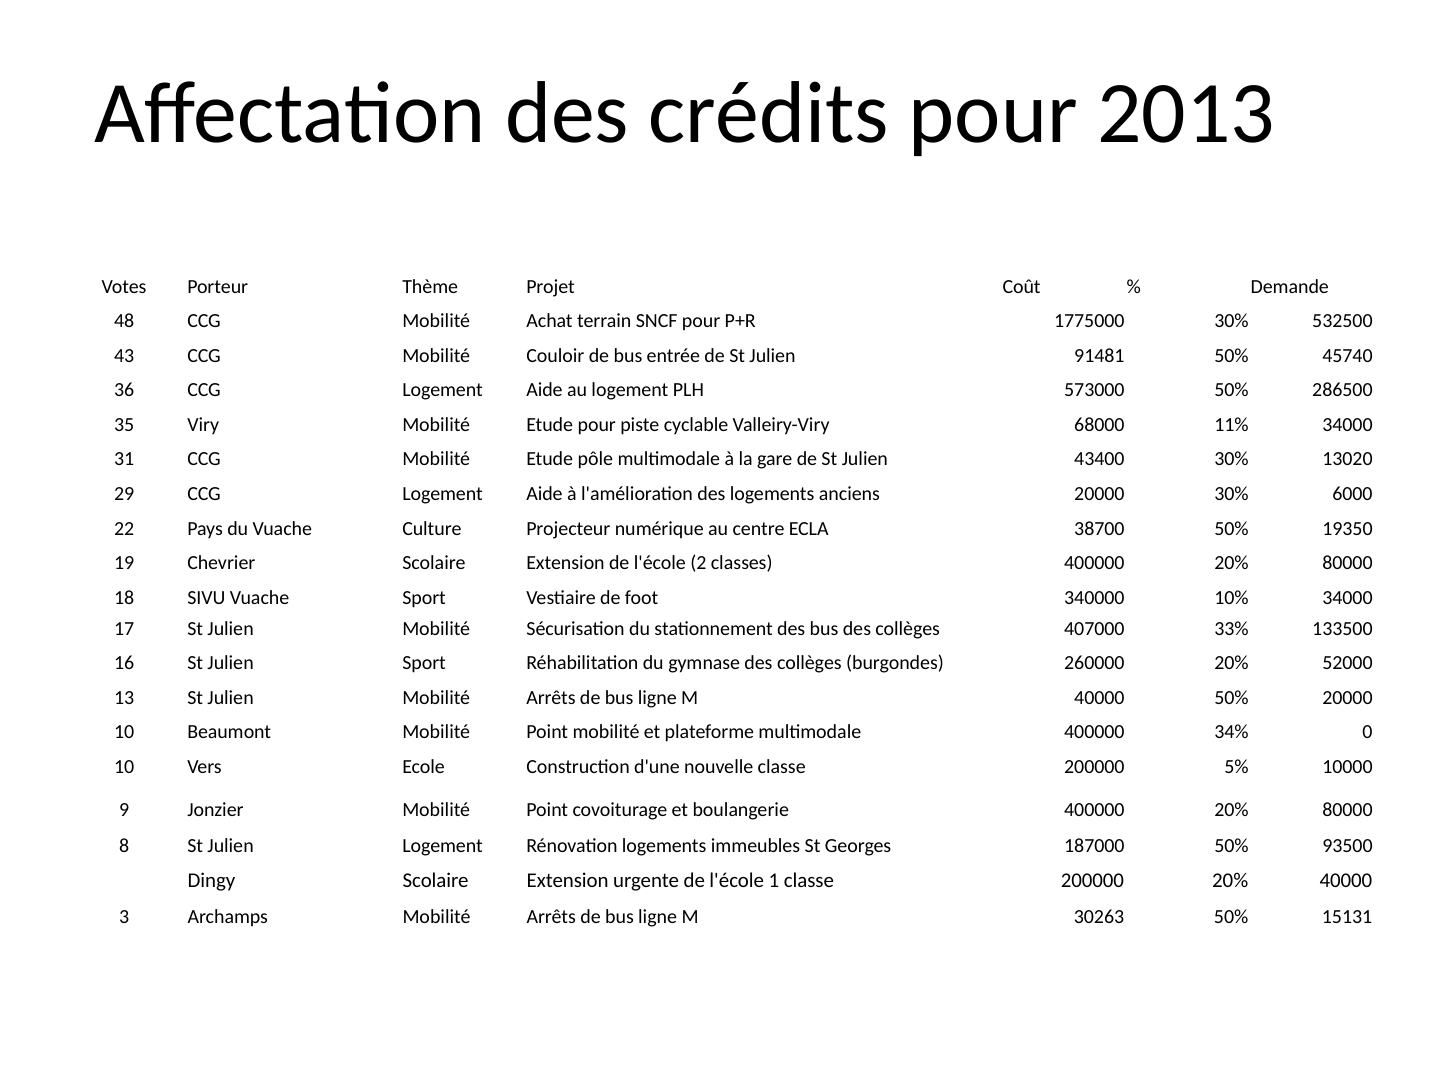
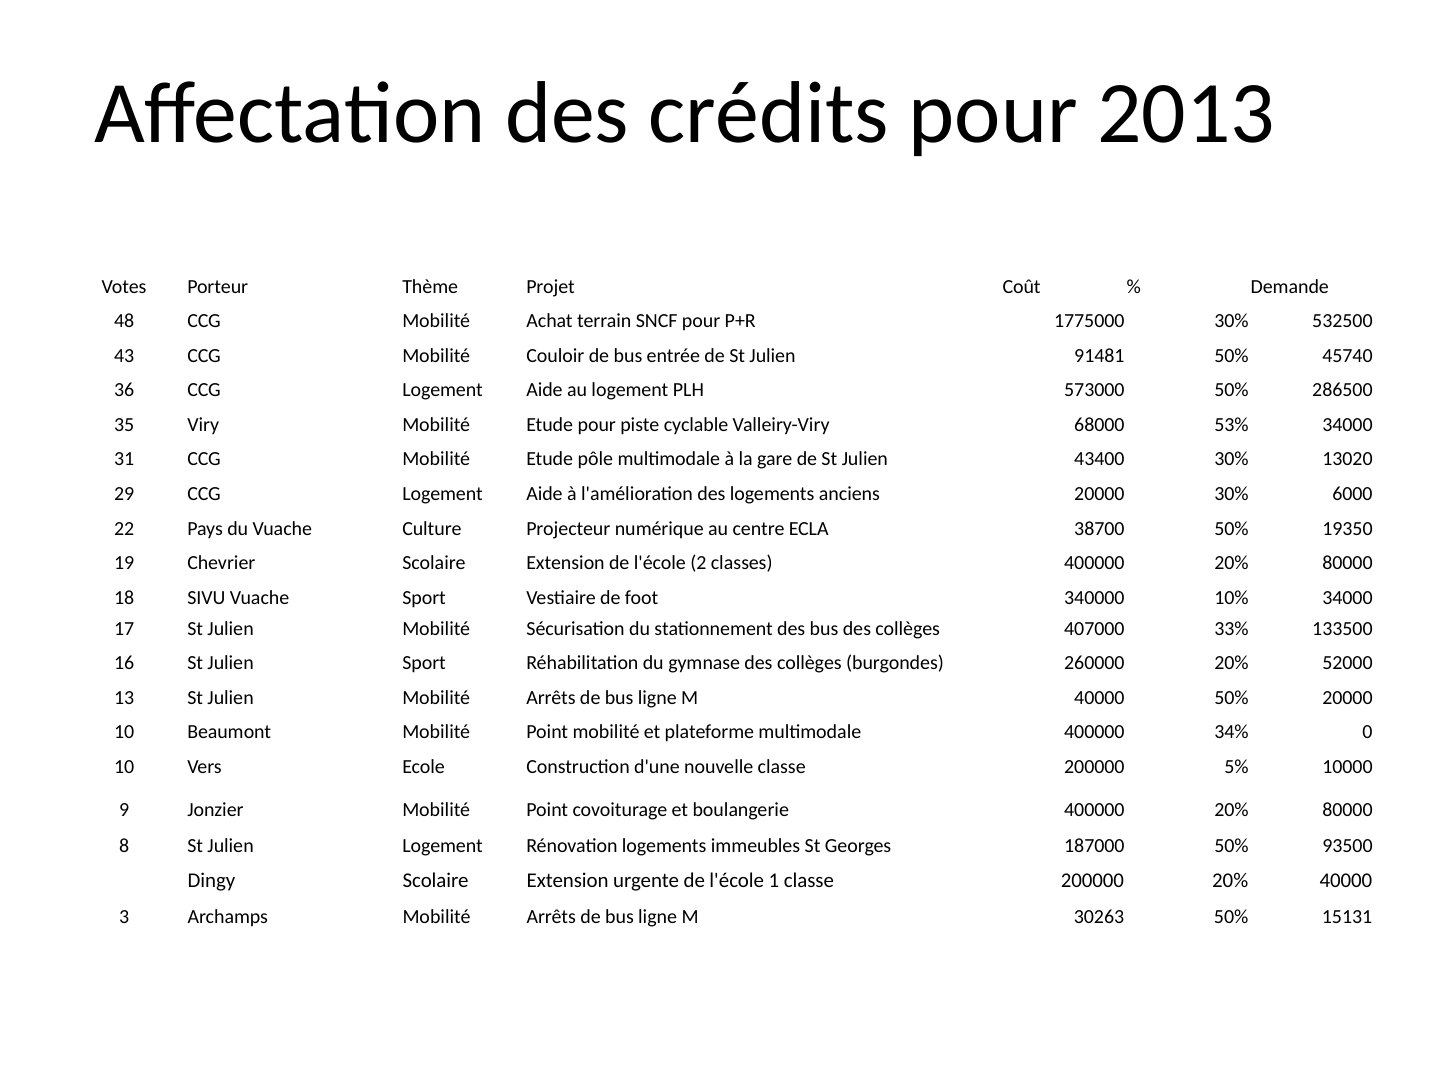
11%: 11% -> 53%
